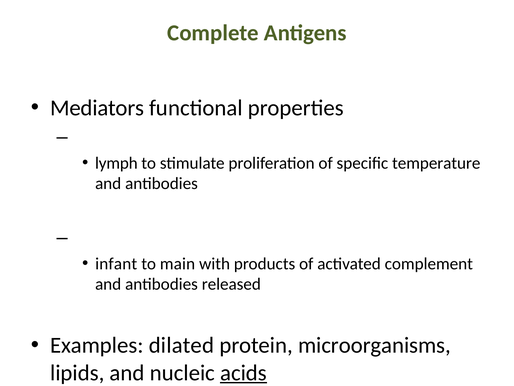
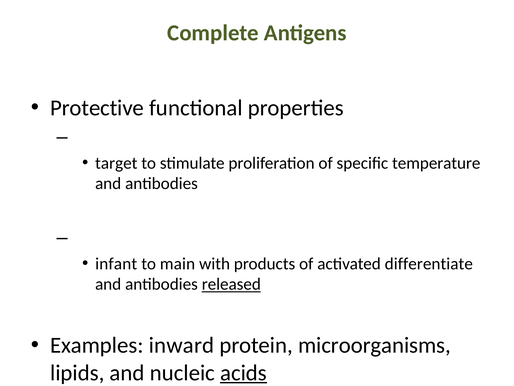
Mediators: Mediators -> Protective
lymph: lymph -> target
complement: complement -> differentiate
released underline: none -> present
dilated: dilated -> inward
